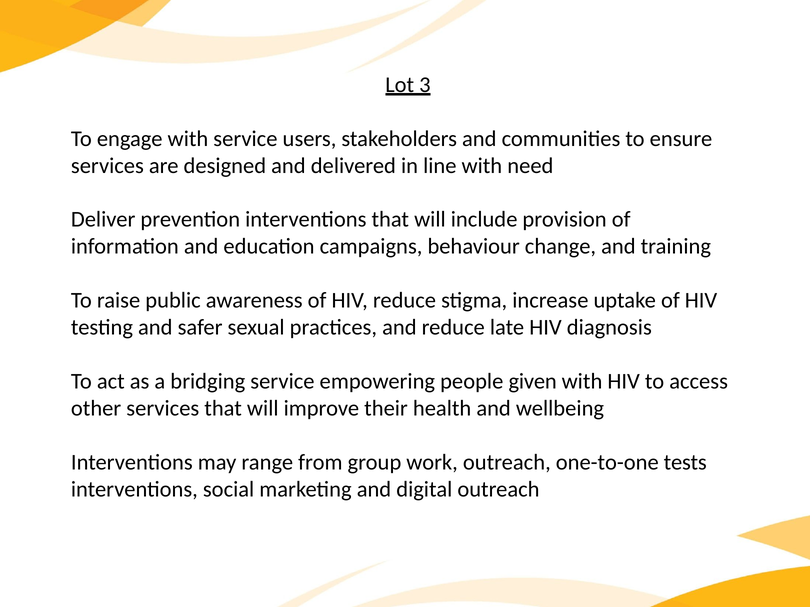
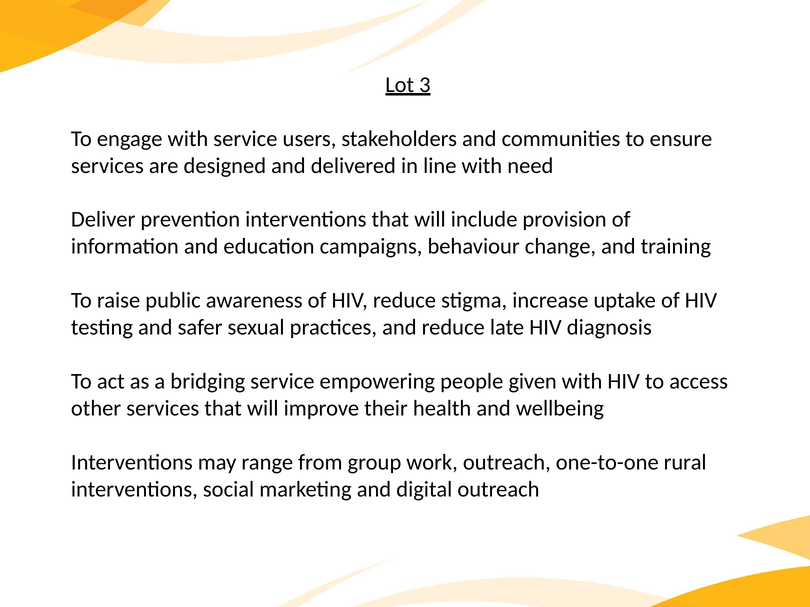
tests: tests -> rural
